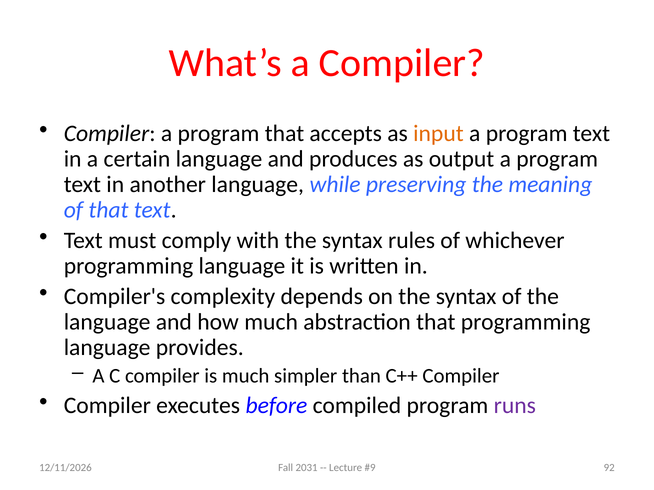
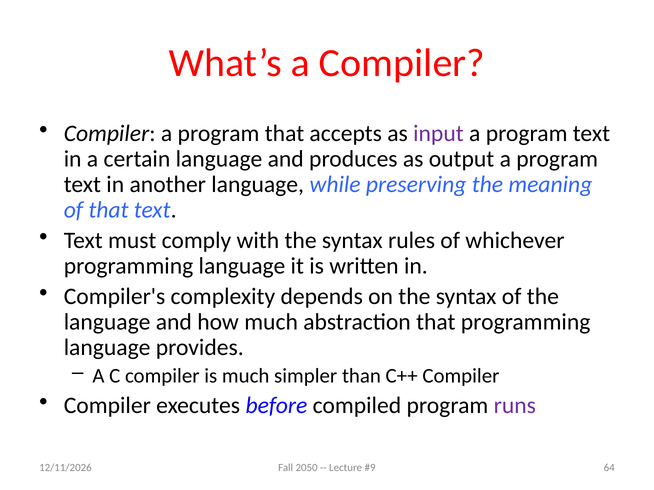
input colour: orange -> purple
2031: 2031 -> 2050
92: 92 -> 64
